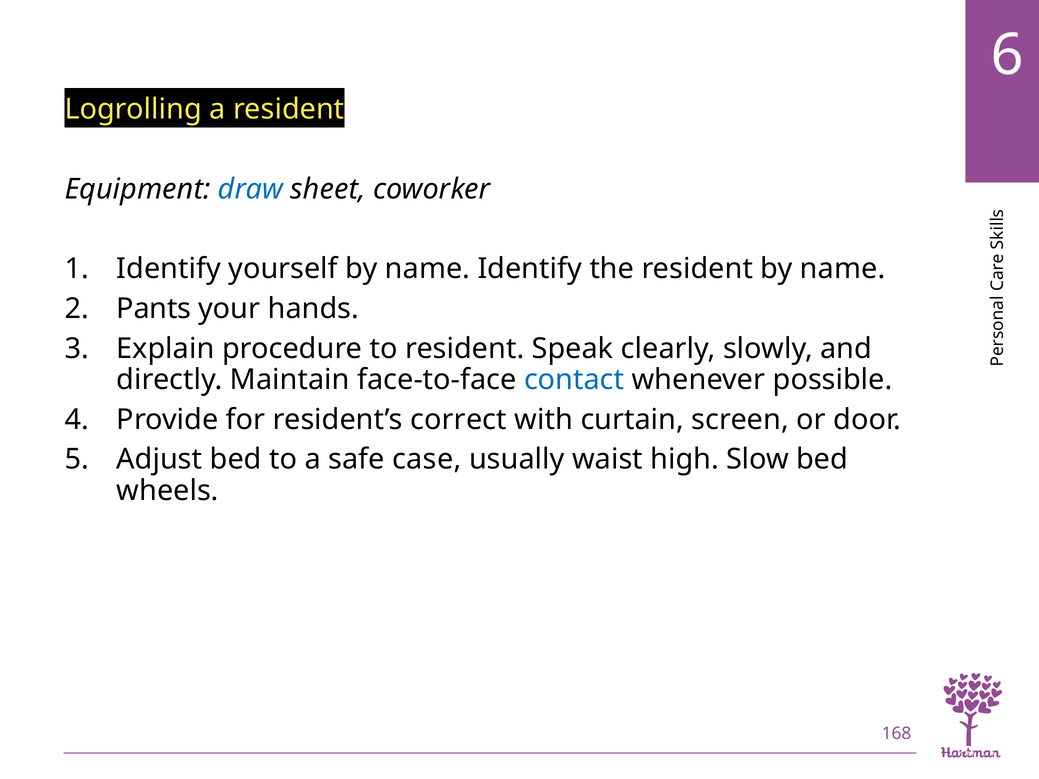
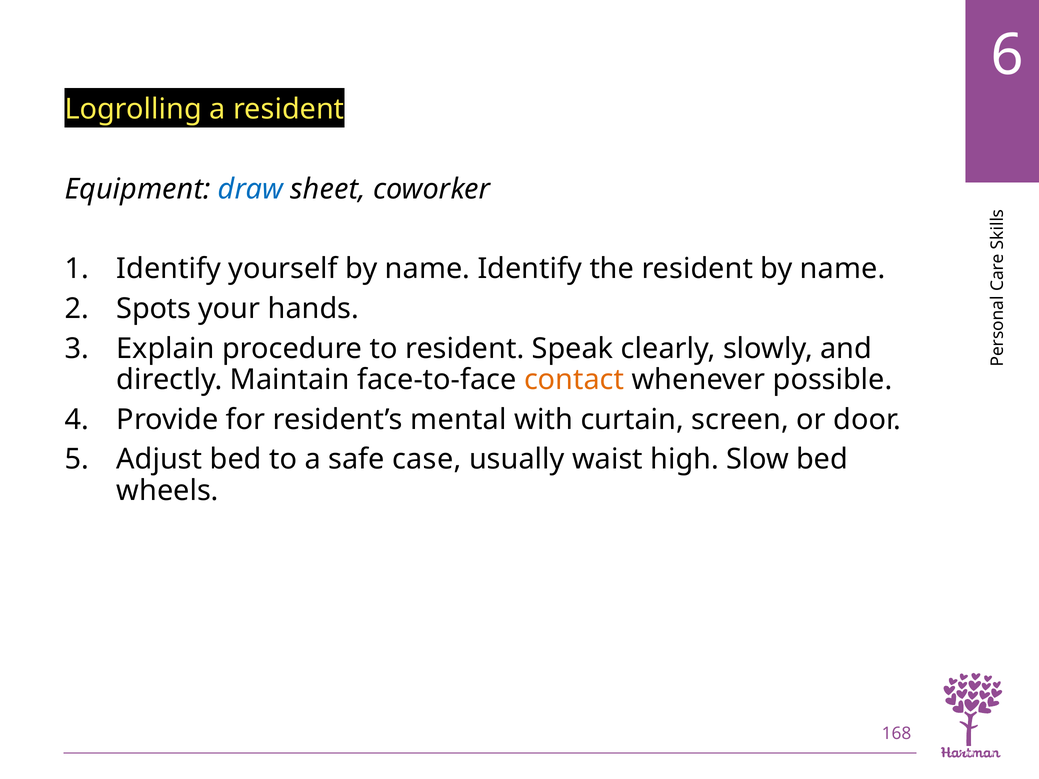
Pants: Pants -> Spots
contact colour: blue -> orange
correct: correct -> mental
